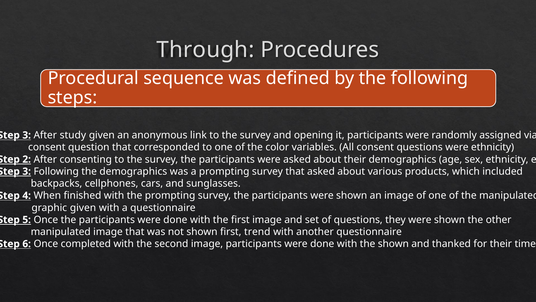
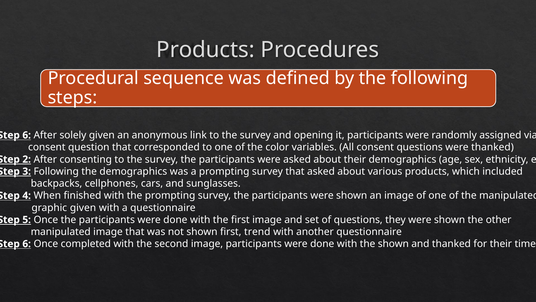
Through at (205, 50): Through -> Products
3 at (27, 135): 3 -> 6
study: study -> solely
were ethnicity: ethnicity -> thanked
